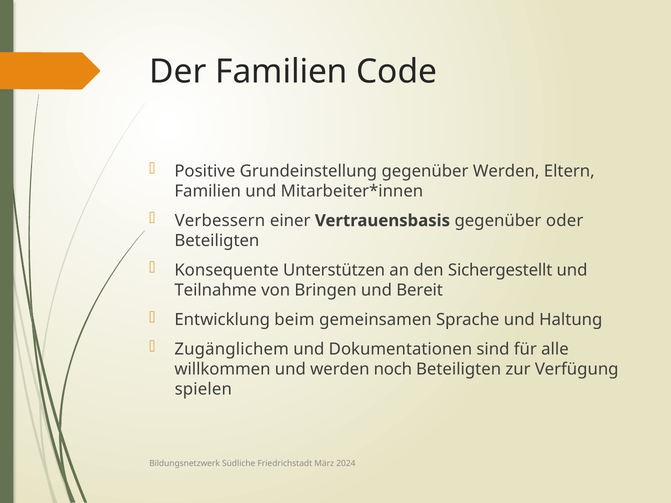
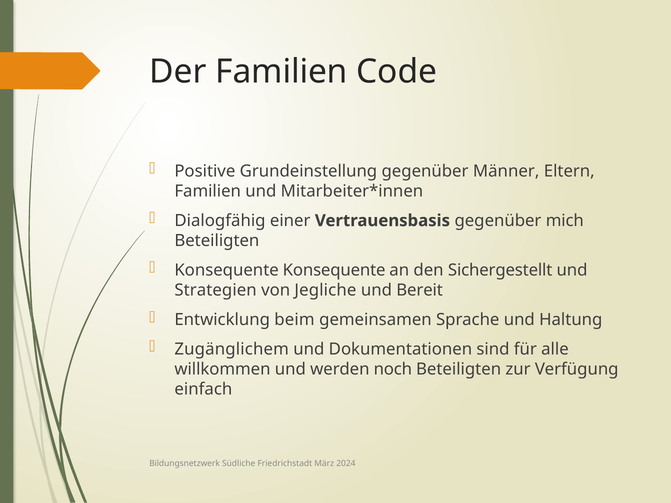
gegenüber Werden: Werden -> Männer
Verbessern: Verbessern -> Dialogfähig
oder: oder -> mich
Konsequente Unterstützen: Unterstützen -> Konsequente
Teilnahme: Teilnahme -> Strategien
Bringen: Bringen -> Jegliche
spielen: spielen -> einfach
